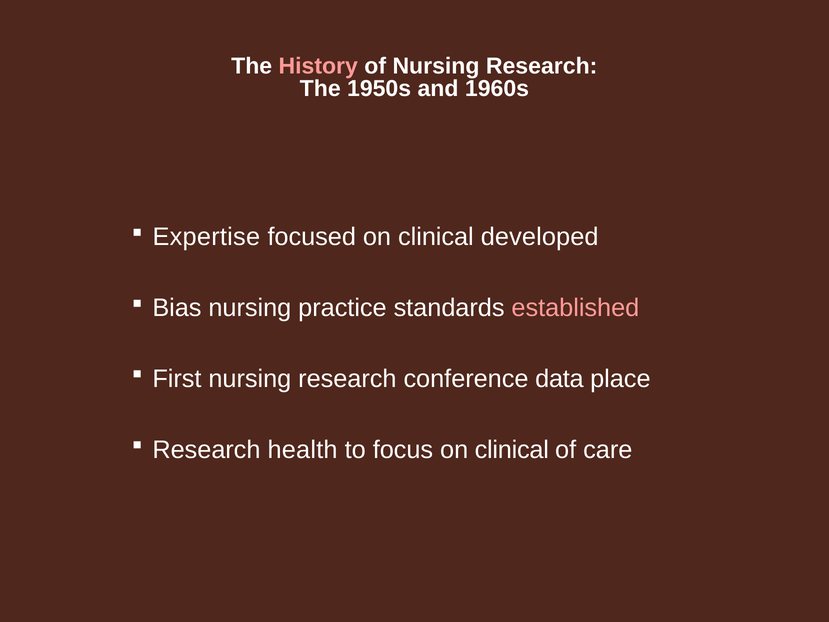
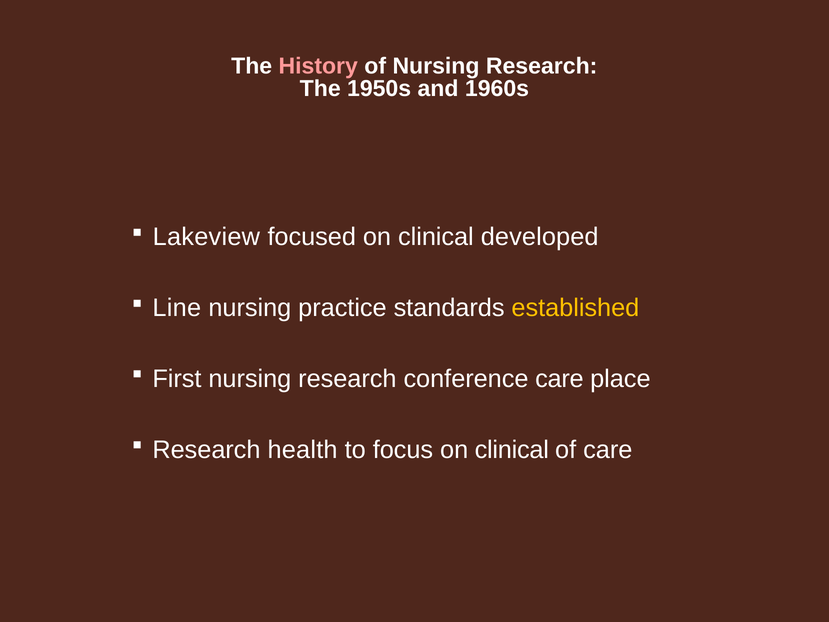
Expertise: Expertise -> Lakeview
Bias: Bias -> Line
established colour: pink -> yellow
conference data: data -> care
